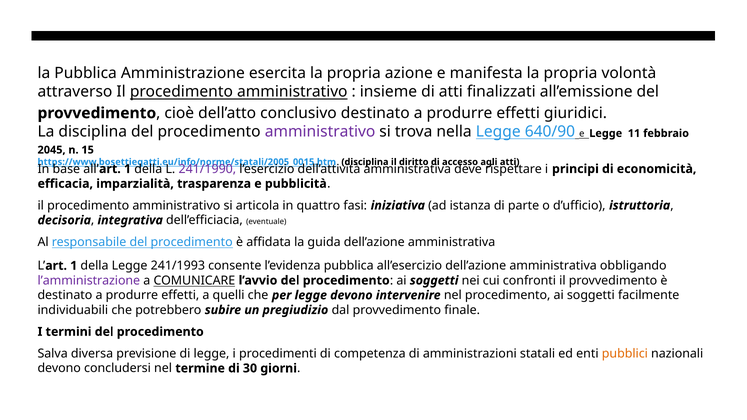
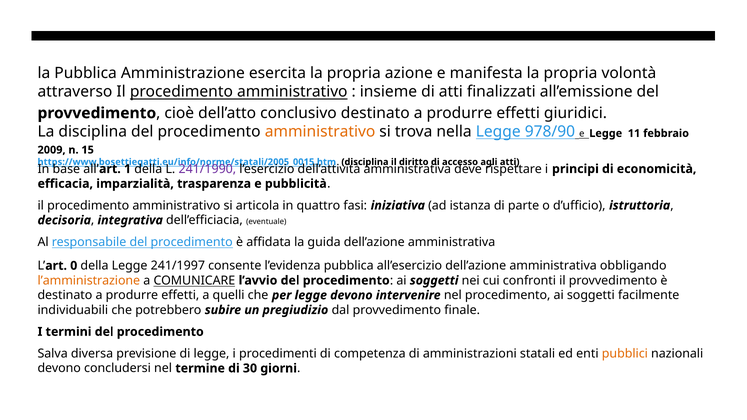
amministrativo at (320, 132) colour: purple -> orange
640/90: 640/90 -> 978/90
2045: 2045 -> 2009
L’art 1: 1 -> 0
241/1993: 241/1993 -> 241/1997
l’amministrazione colour: purple -> orange
